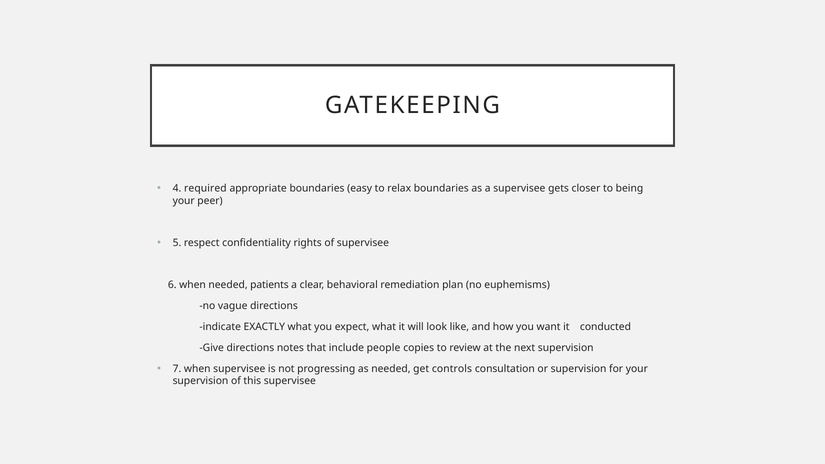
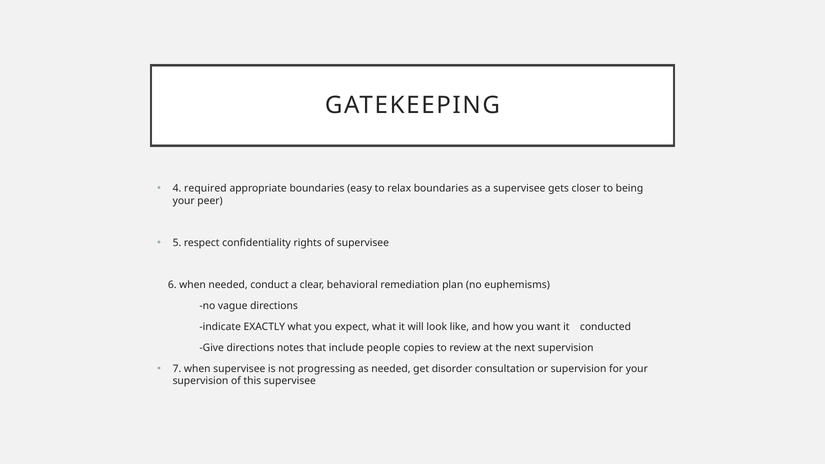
patients: patients -> conduct
controls: controls -> disorder
